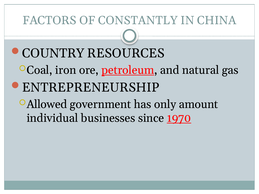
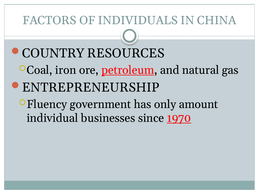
CONSTANTLY: CONSTANTLY -> INDIVIDUALS
Allowed: Allowed -> Fluency
